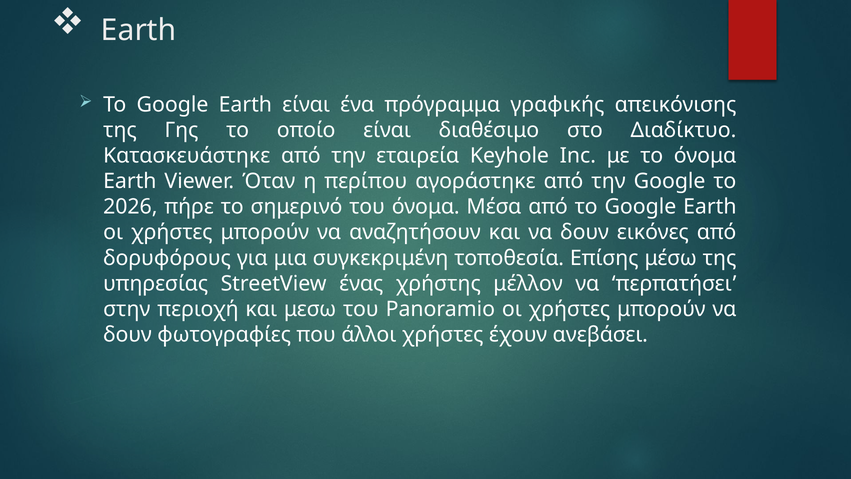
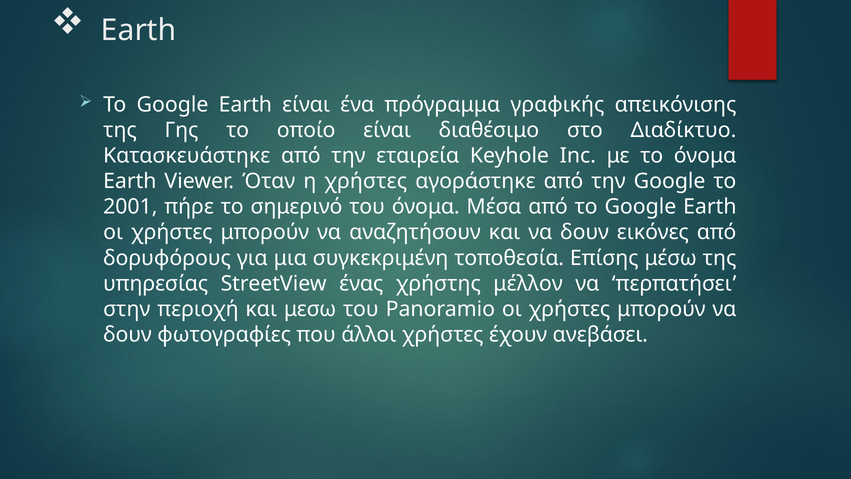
η περίπου: περίπου -> χρήστες
2026: 2026 -> 2001
